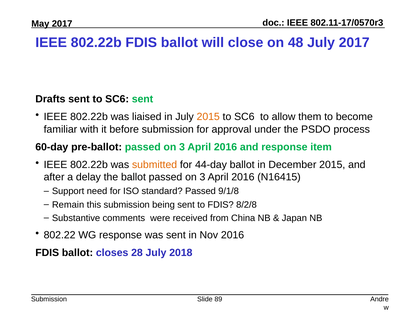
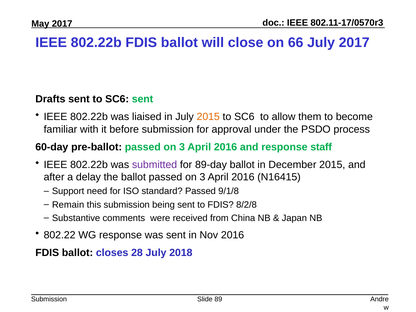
48: 48 -> 66
item: item -> staff
submitted colour: orange -> purple
44-day: 44-day -> 89-day
